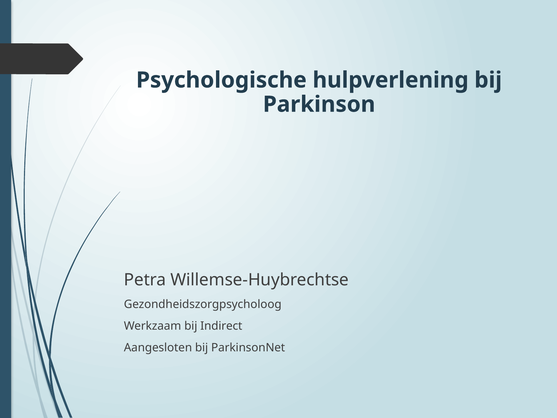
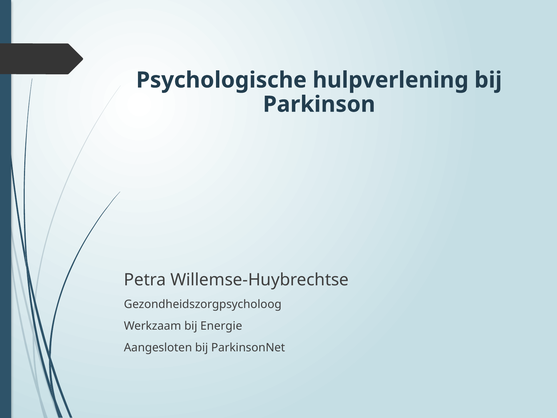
Indirect: Indirect -> Energie
